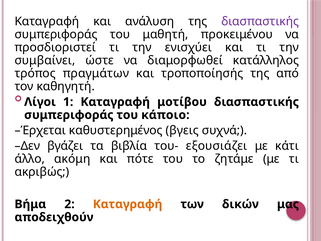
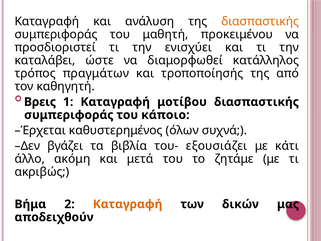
διασπαστικής at (260, 21) colour: purple -> orange
συμβαίνει: συμβαίνει -> καταλάβει
Λίγοι: Λίγοι -> Βρεις
βγεις: βγεις -> όλων
πότε: πότε -> μετά
